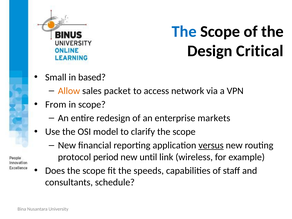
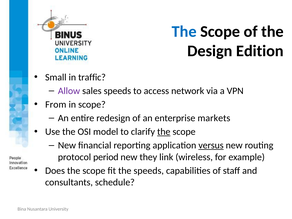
Critical: Critical -> Edition
based: based -> traffic
Allow colour: orange -> purple
sales packet: packet -> speeds
the at (164, 132) underline: none -> present
until: until -> they
